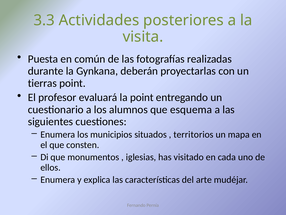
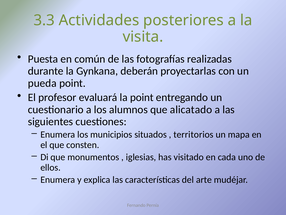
tierras: tierras -> pueda
esquema: esquema -> alicatado
